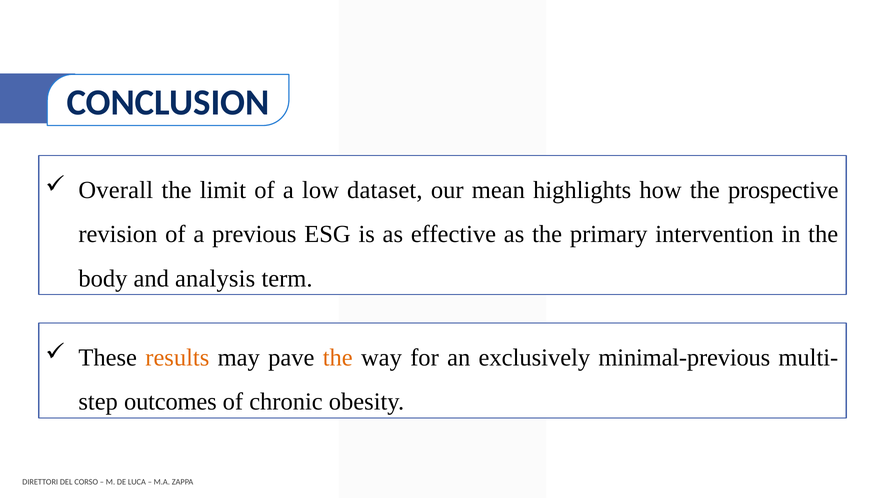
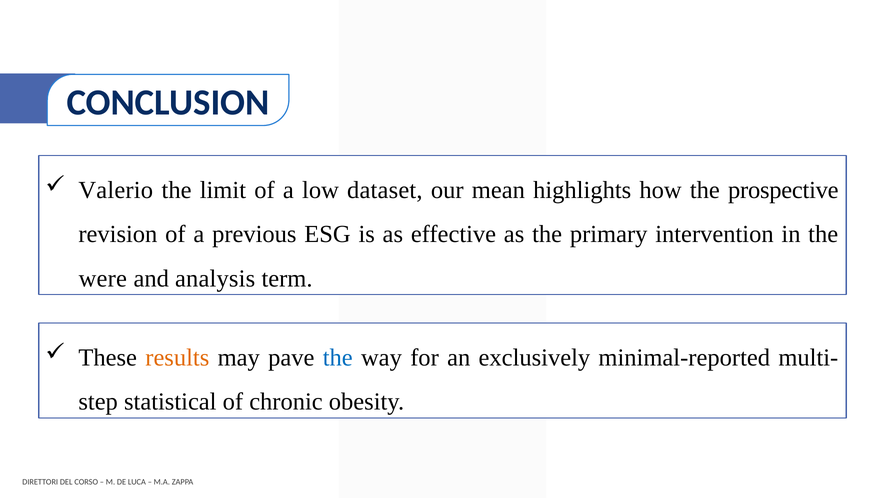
Overall: Overall -> Valerio
body: body -> were
the at (338, 357) colour: orange -> blue
minimal-previous: minimal-previous -> minimal-reported
outcomes: outcomes -> statistical
